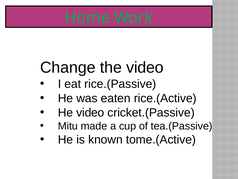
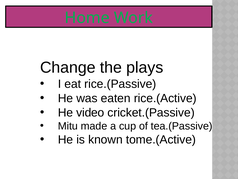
the video: video -> plays
